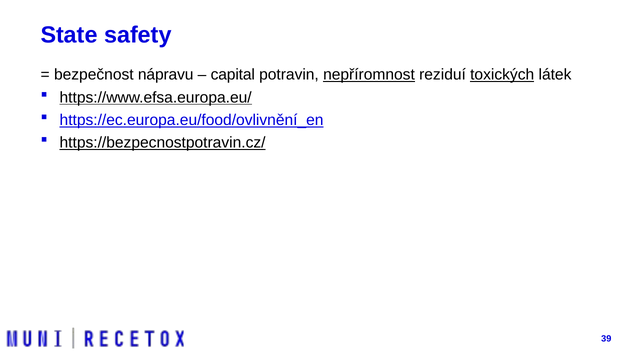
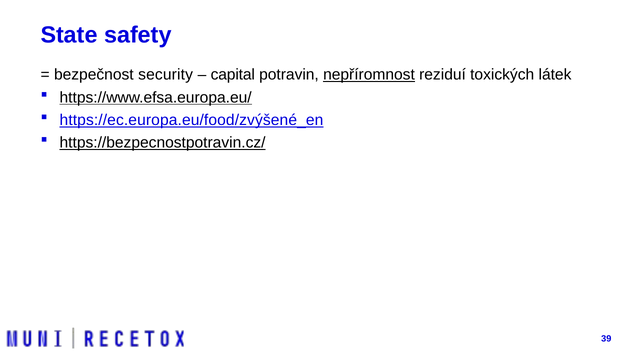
nápravu: nápravu -> security
toxických underline: present -> none
https://ec.europa.eu/food/ovlivnění_en: https://ec.europa.eu/food/ovlivnění_en -> https://ec.europa.eu/food/zvýšené_en
